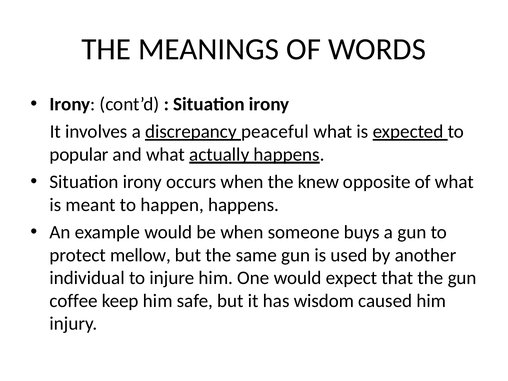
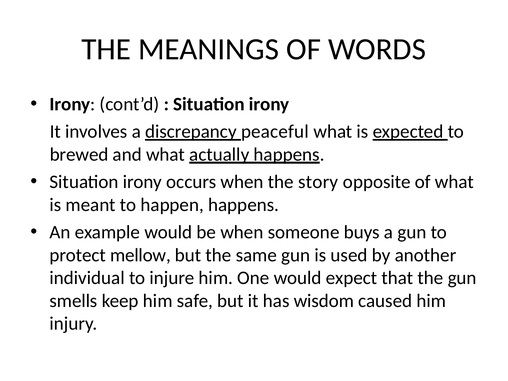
popular: popular -> brewed
knew: knew -> story
coffee: coffee -> smells
